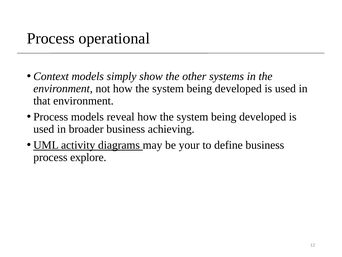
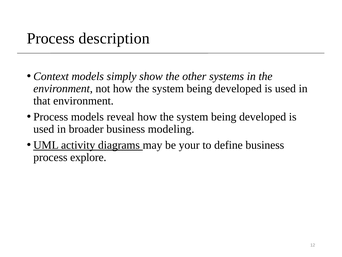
operational: operational -> description
achieving: achieving -> modeling
